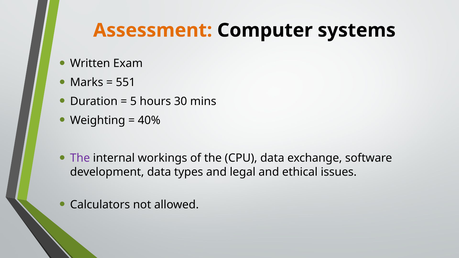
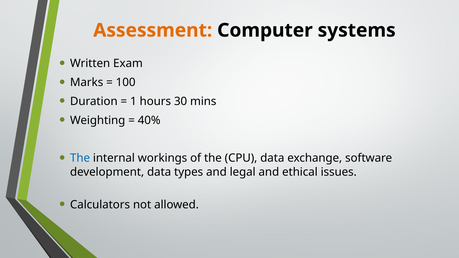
551: 551 -> 100
5: 5 -> 1
The at (80, 158) colour: purple -> blue
